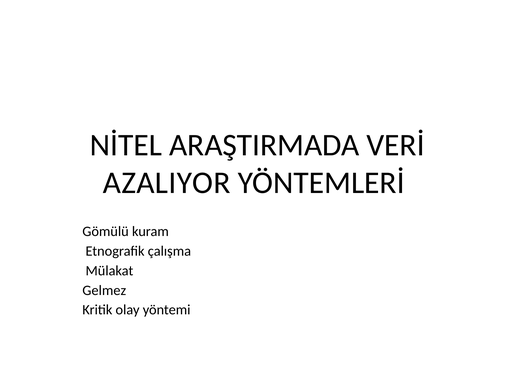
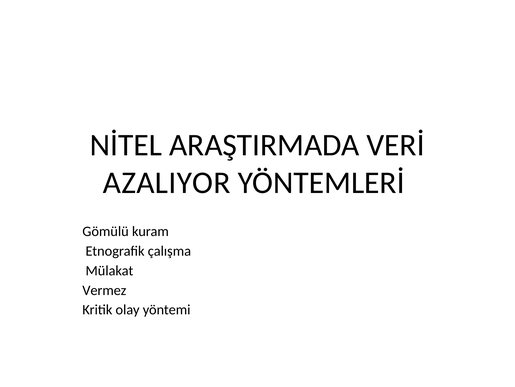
Gelmez: Gelmez -> Vermez
